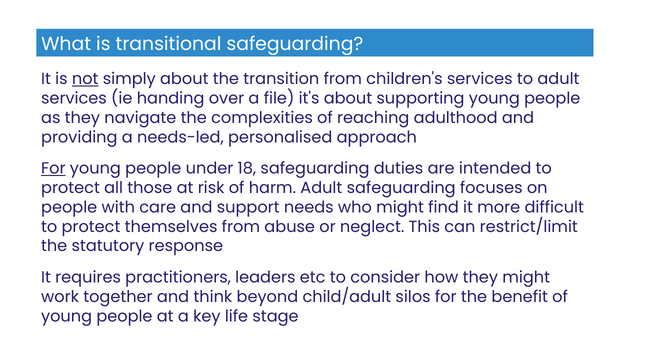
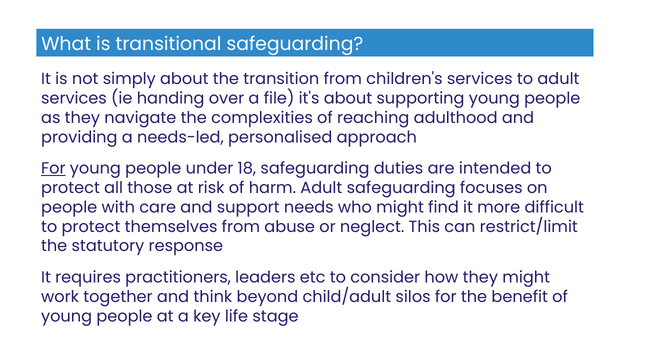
not underline: present -> none
